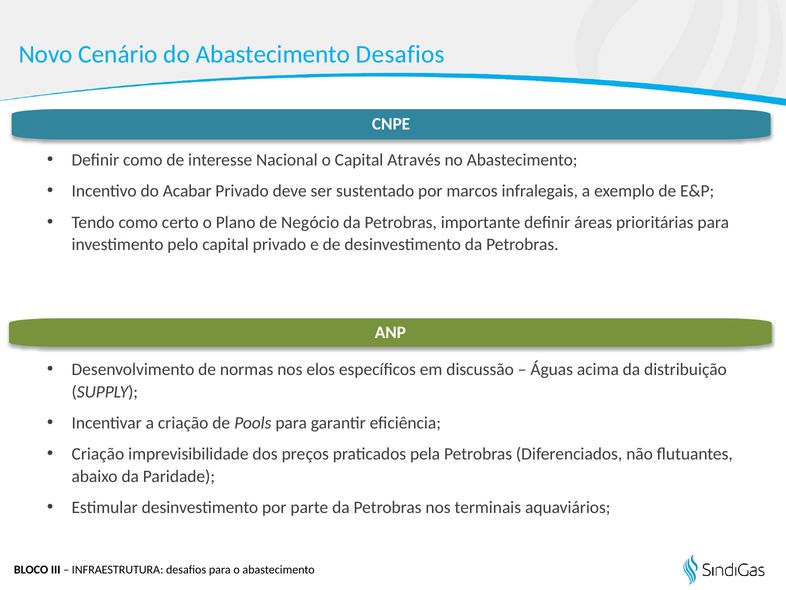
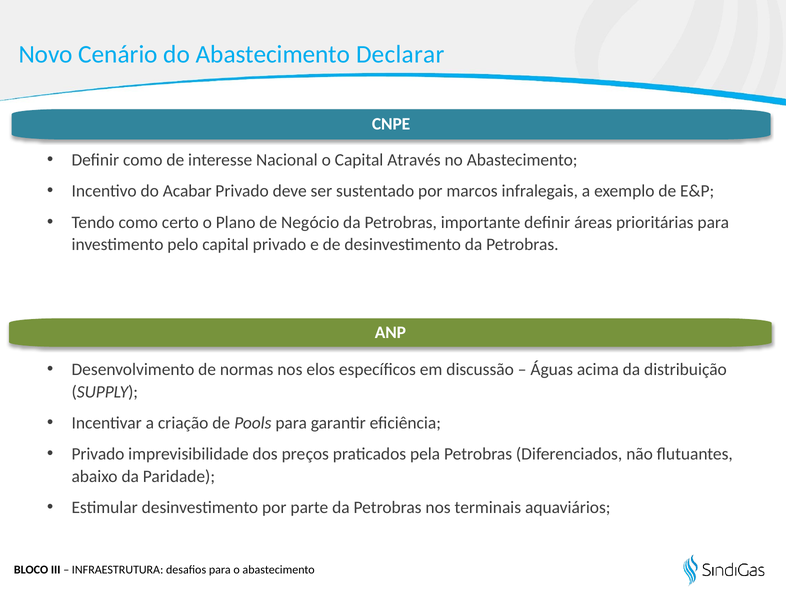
Abastecimento Desafios: Desafios -> Declarar
Criação at (98, 454): Criação -> Privado
